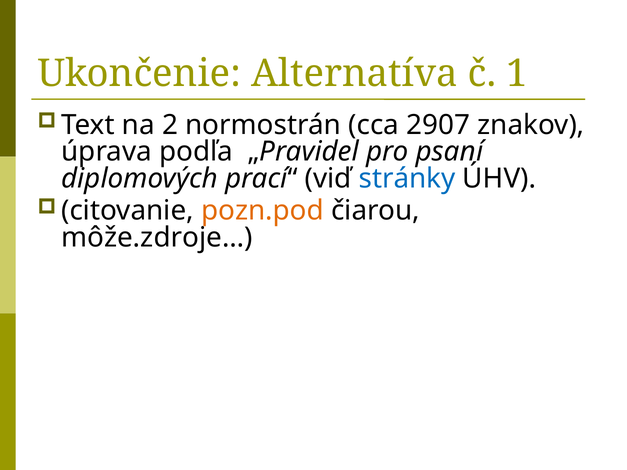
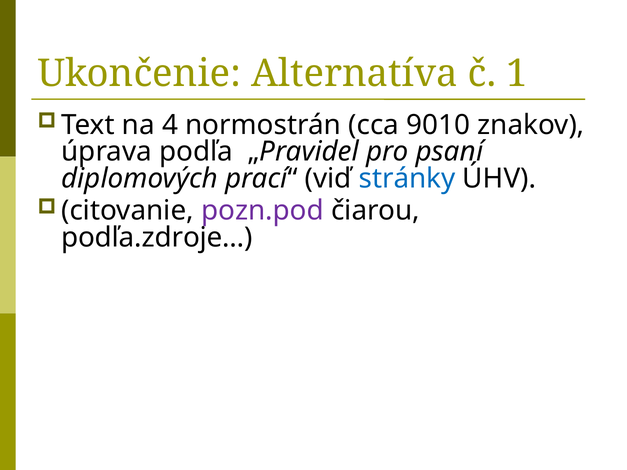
2: 2 -> 4
2907: 2907 -> 9010
pozn.pod colour: orange -> purple
môže.zdroje…: môže.zdroje… -> podľa.zdroje…
